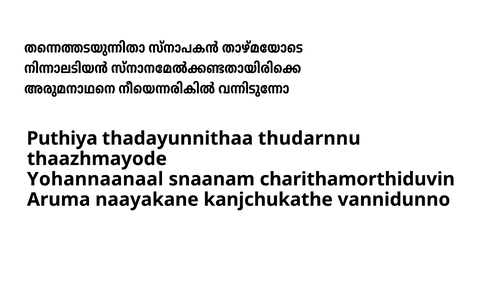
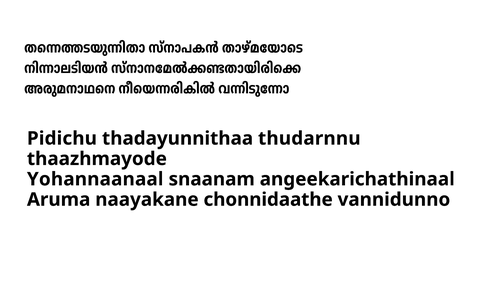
Puthiya: Puthiya -> Pidichu
charithamorthiduvin: charithamorthiduvin -> angeekarichathinaal
kanjchukathe: kanjchukathe -> chonnidaathe
